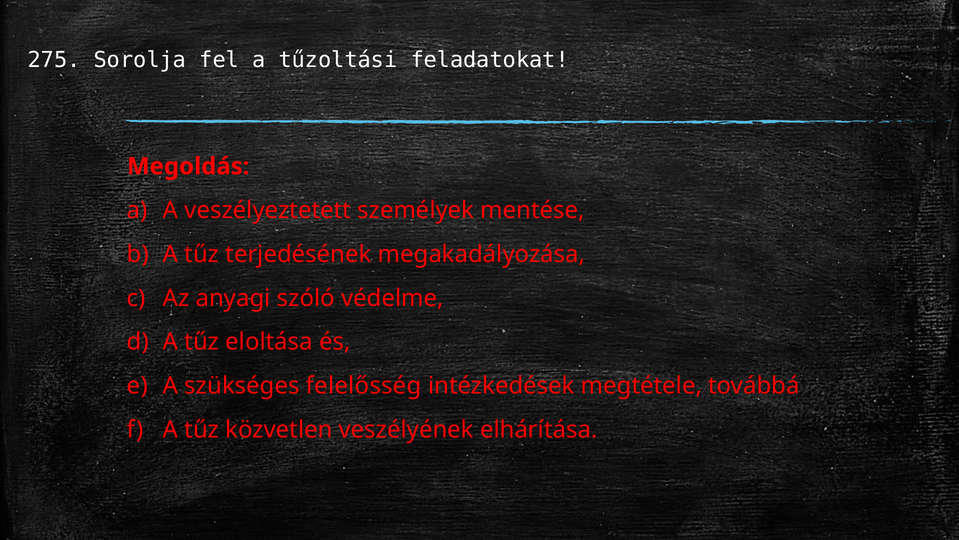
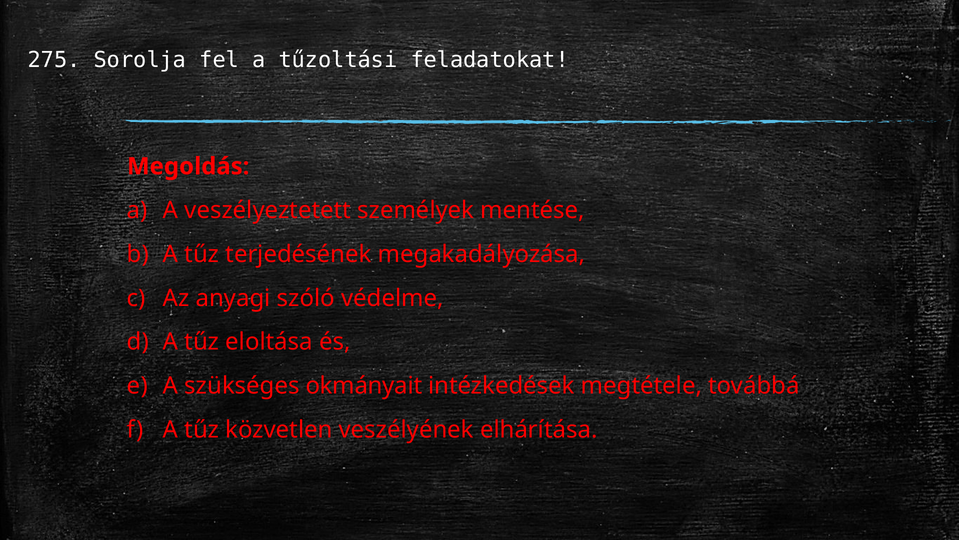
felelősség: felelősség -> okmányait
